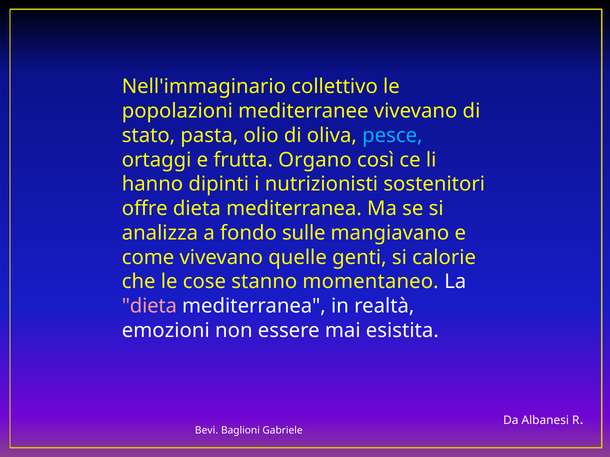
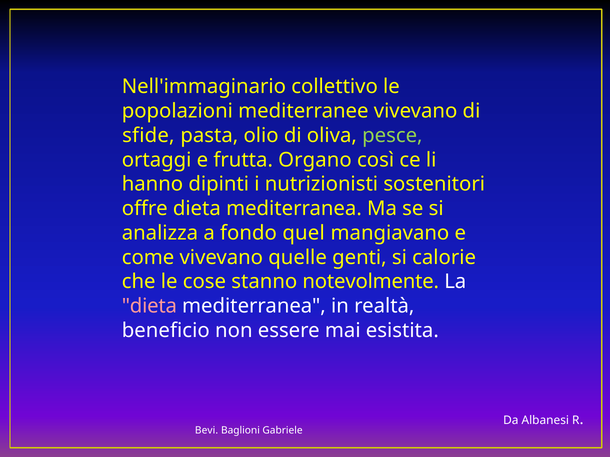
stato: stato -> sfide
pesce colour: light blue -> light green
sulle: sulle -> quel
momentaneo: momentaneo -> notevolmente
emozioni: emozioni -> beneficio
